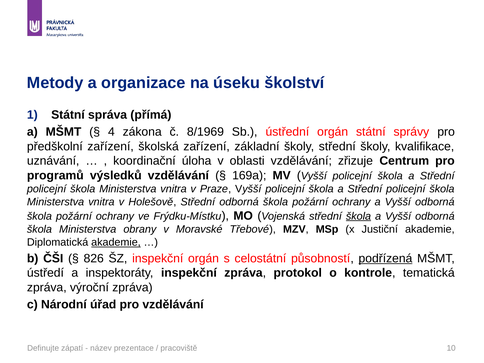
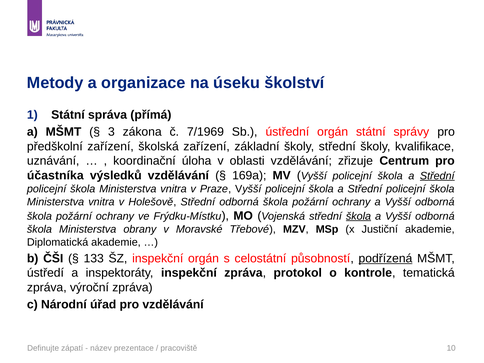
4: 4 -> 3
8/1969: 8/1969 -> 7/1969
programů: programů -> účastníka
Střední at (437, 176) underline: none -> present
akademie at (116, 242) underline: present -> none
826: 826 -> 133
